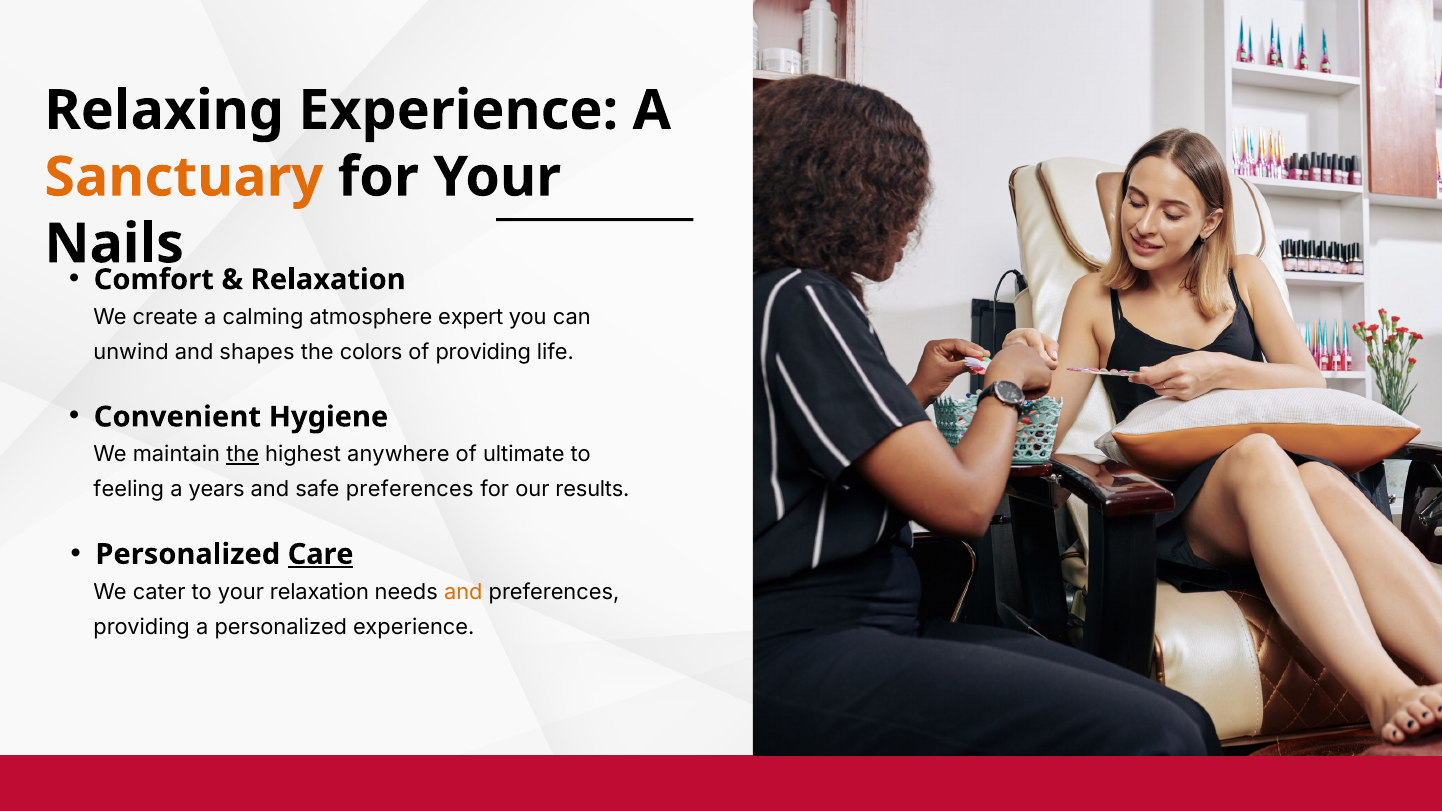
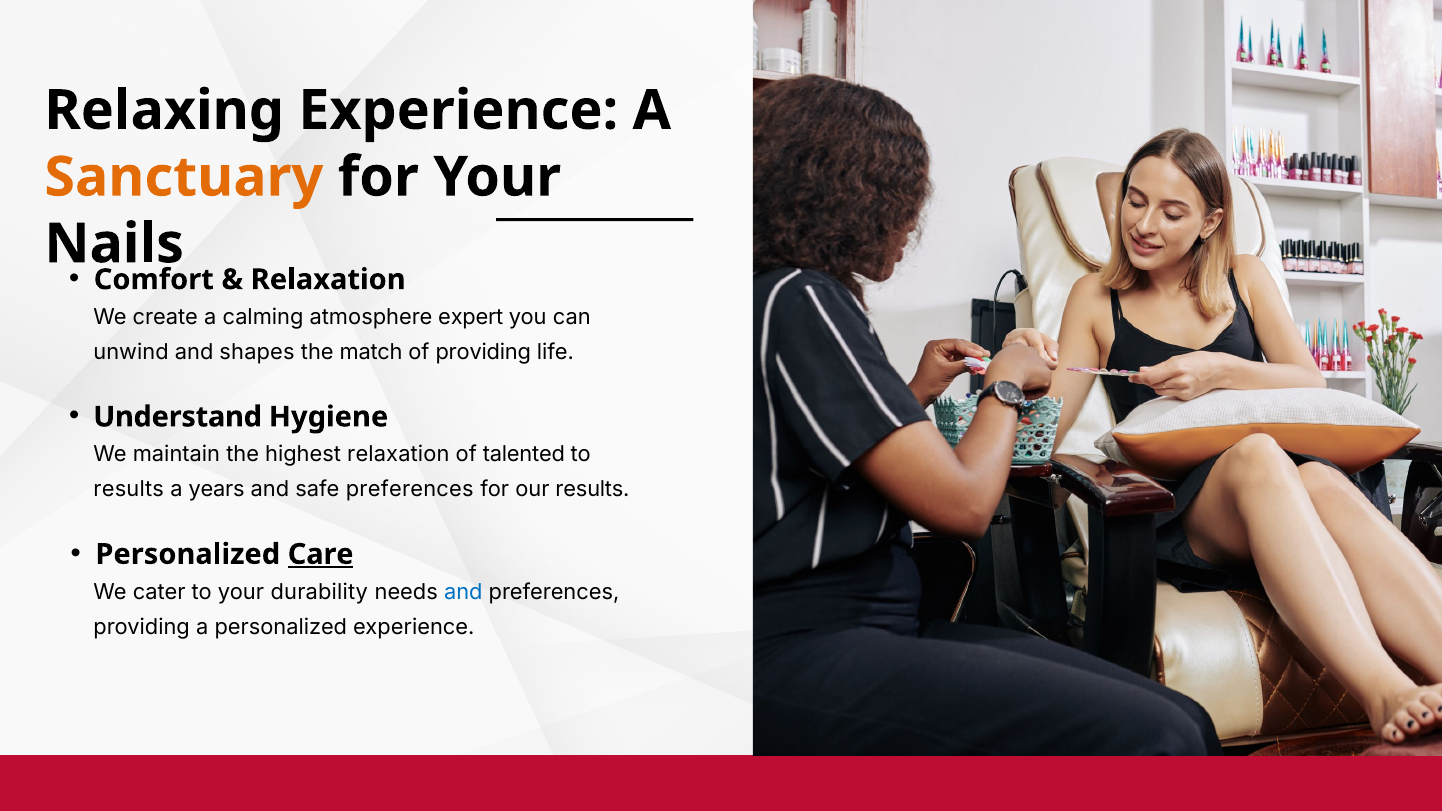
colors: colors -> match
Convenient: Convenient -> Understand
the at (243, 455) underline: present -> none
highest anywhere: anywhere -> relaxation
ultimate: ultimate -> talented
feeling at (129, 490): feeling -> results
your relaxation: relaxation -> durability
and at (463, 592) colour: orange -> blue
